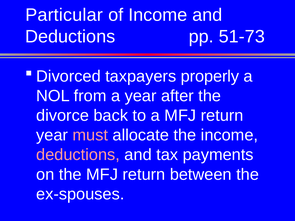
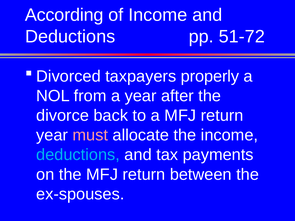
Particular: Particular -> According
51-73: 51-73 -> 51-72
deductions at (78, 155) colour: pink -> light blue
